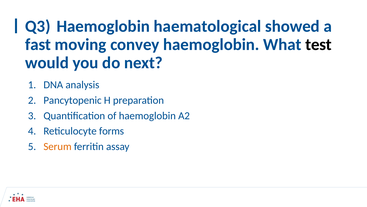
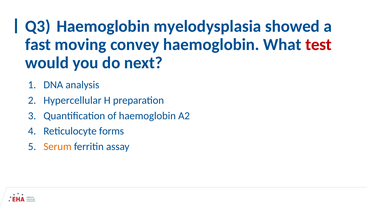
haematological: haematological -> myelodysplasia
test colour: black -> red
Pancytopenic: Pancytopenic -> Hypercellular
